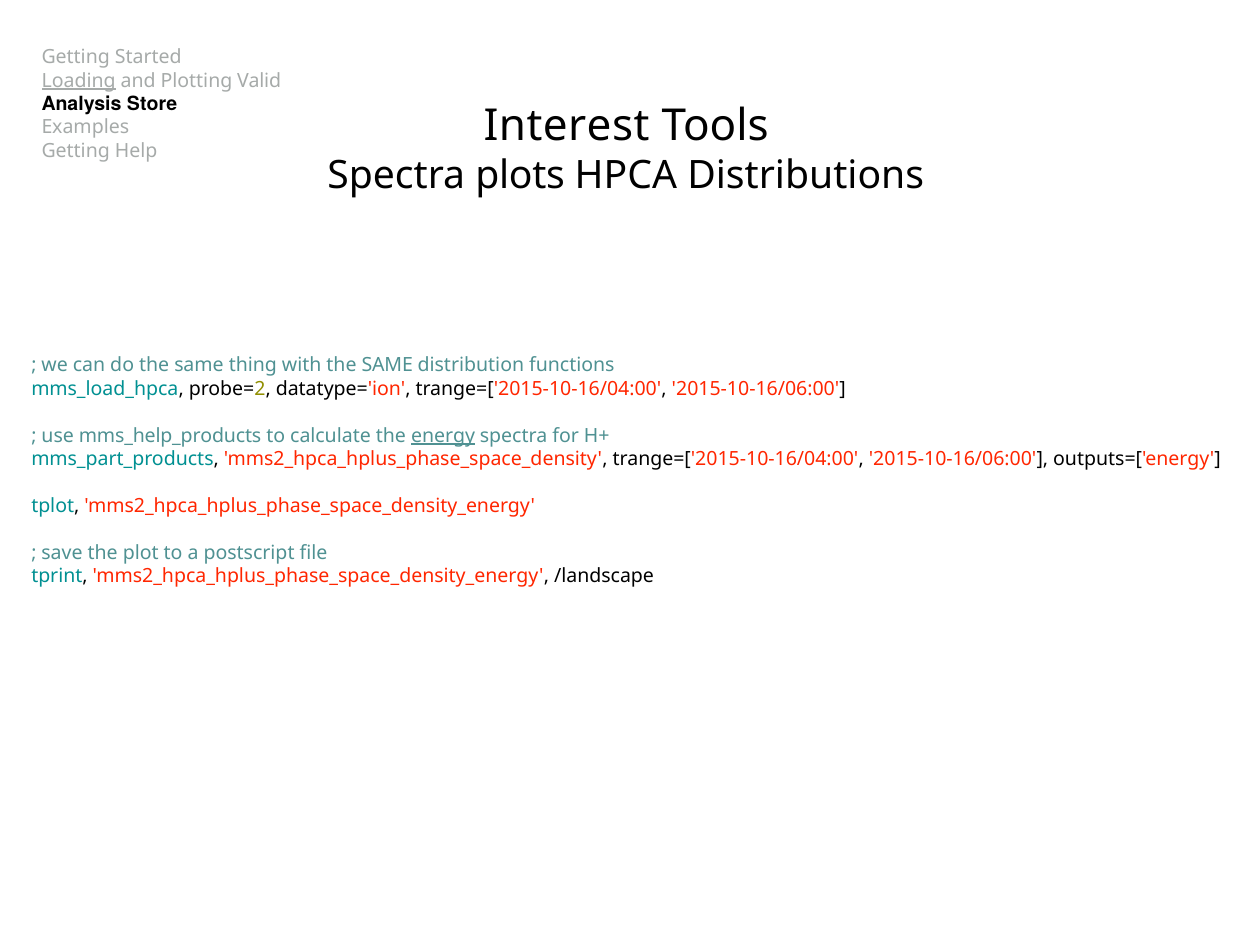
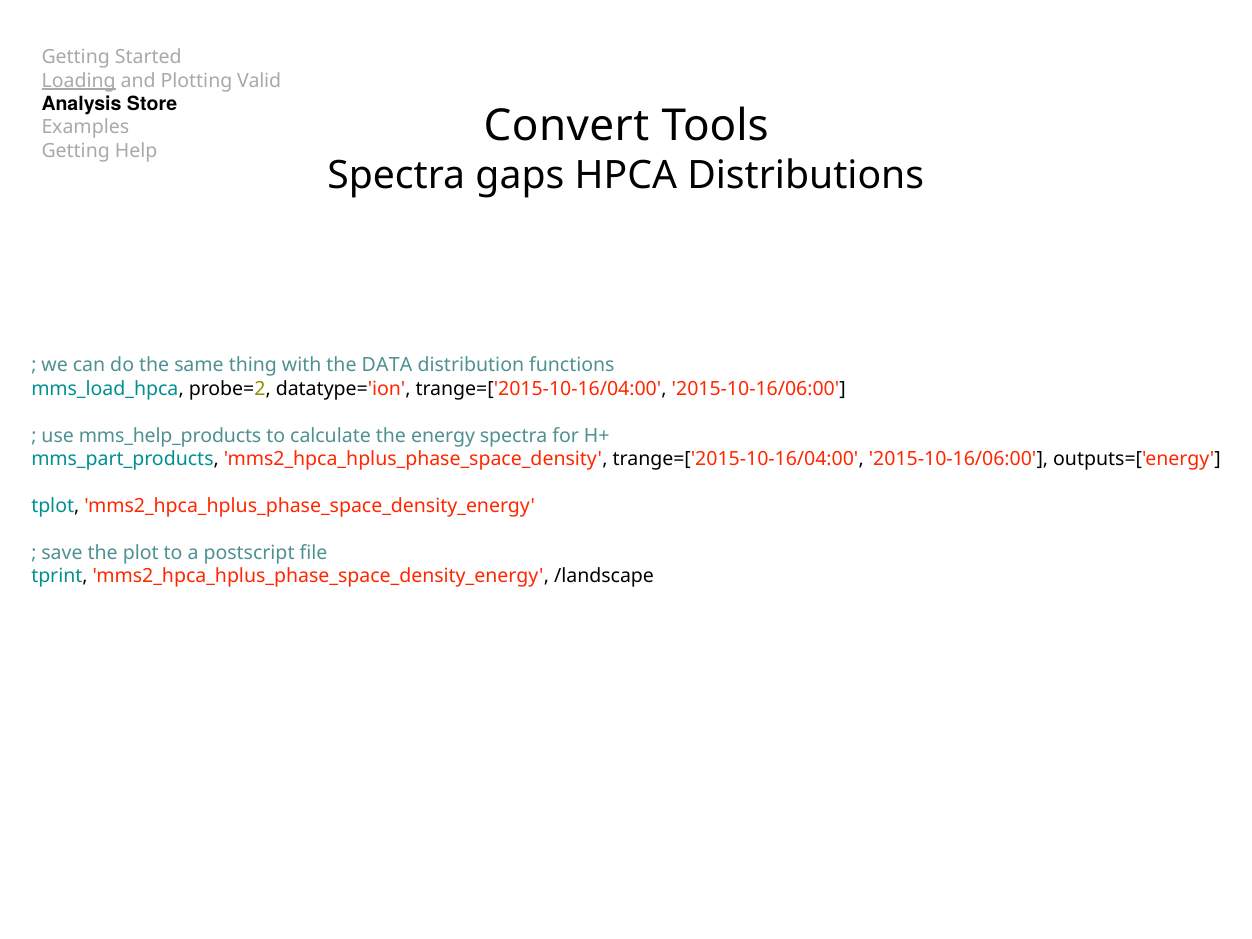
Interest: Interest -> Convert
plots: plots -> gaps
with the SAME: SAME -> DATA
energy underline: present -> none
